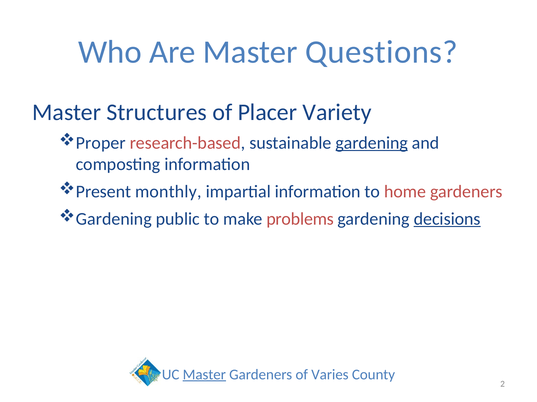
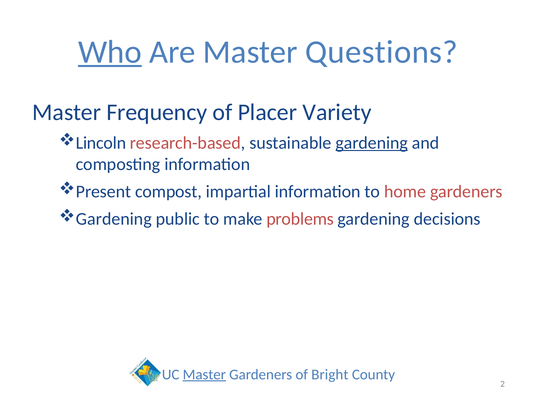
Who underline: none -> present
Structures: Structures -> Frequency
Proper: Proper -> Lincoln
monthly: monthly -> compost
decisions underline: present -> none
Varies: Varies -> Bright
